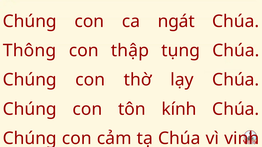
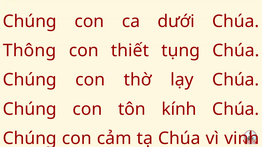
ngát: ngát -> dưới
thập: thập -> thiết
